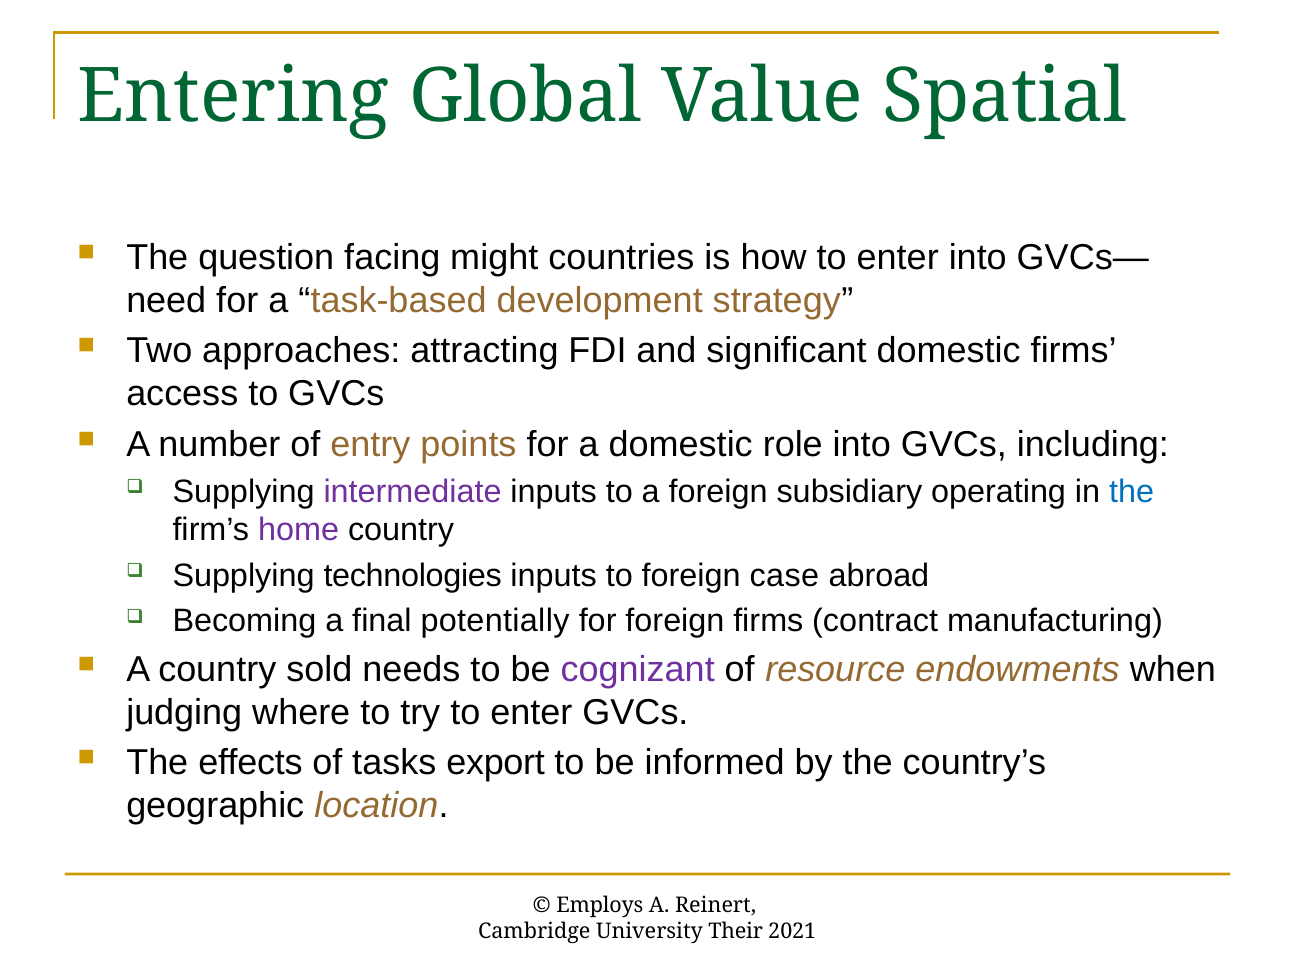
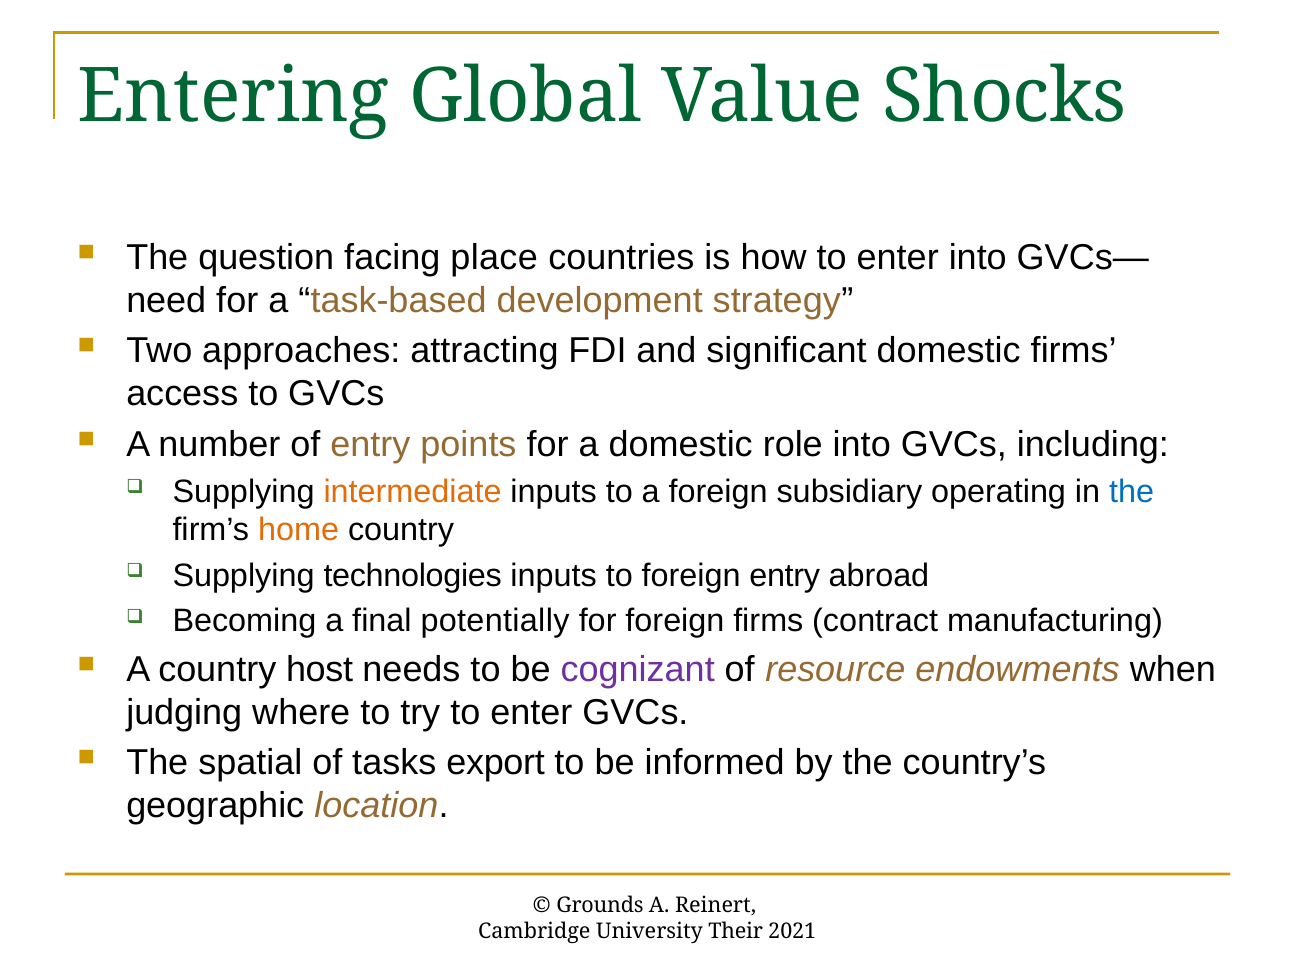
Spatial: Spatial -> Shocks
might: might -> place
intermediate colour: purple -> orange
home colour: purple -> orange
foreign case: case -> entry
sold: sold -> host
effects: effects -> spatial
Employs: Employs -> Grounds
